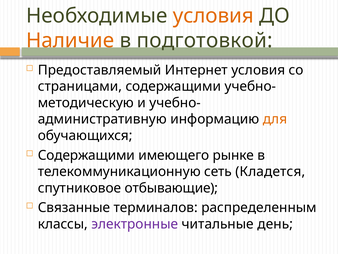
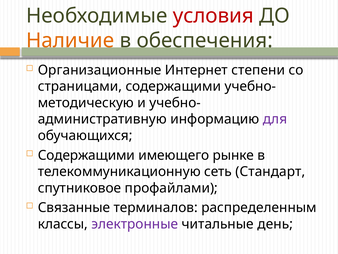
условия at (213, 16) colour: orange -> red
подготовкой: подготовкой -> обеспечения
Предоставляемый: Предоставляемый -> Организационные
Интернет условия: условия -> степени
для colour: orange -> purple
Кладется: Кладется -> Стандарт
отбывающие: отбывающие -> профайлами
